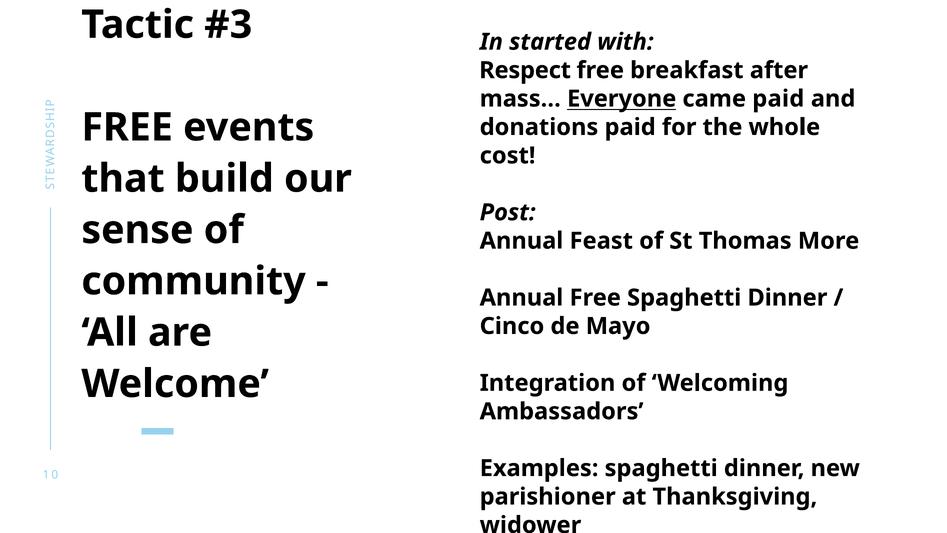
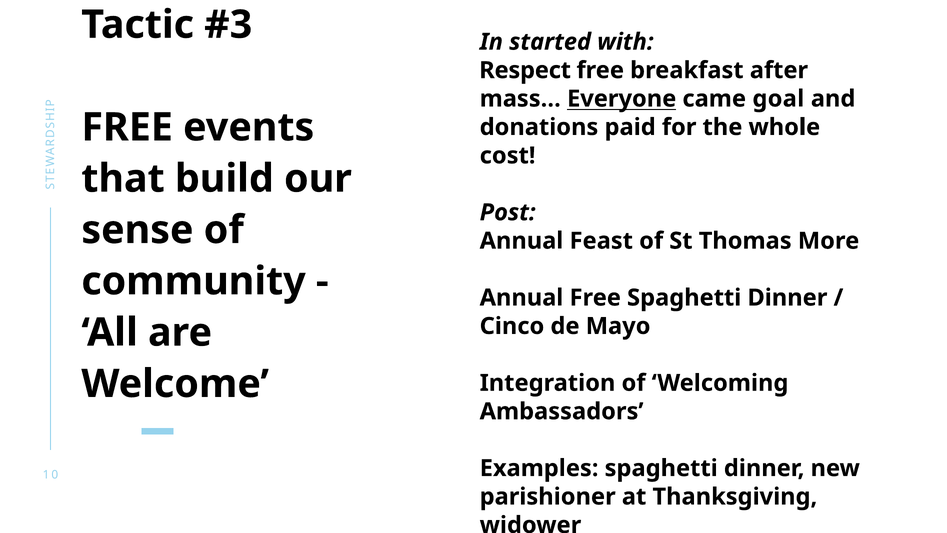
came paid: paid -> goal
